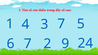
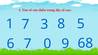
1 4: 4 -> 7
3 7: 7 -> 8
2: 2 -> 0
24: 24 -> 68
